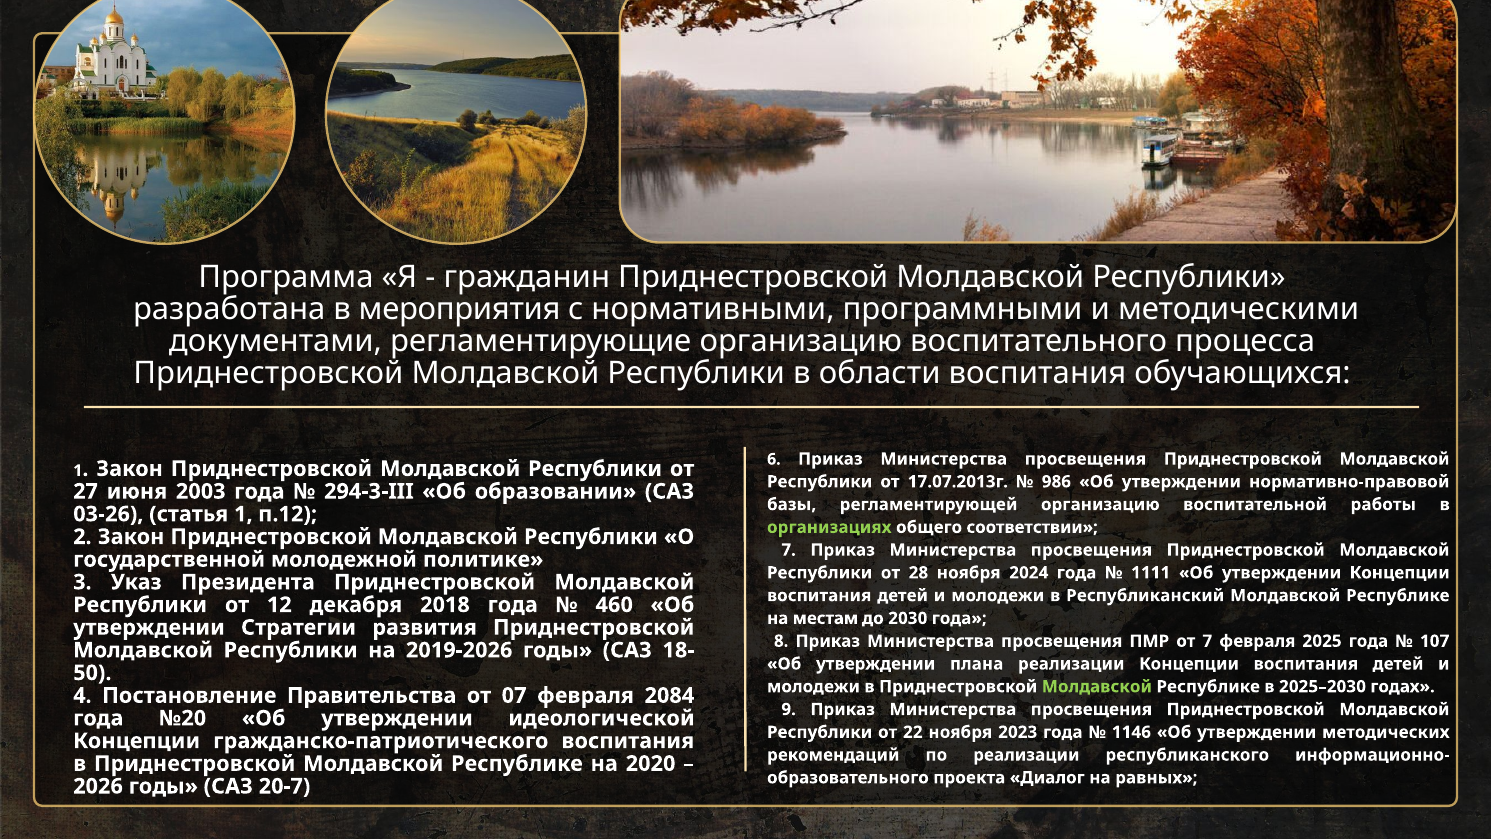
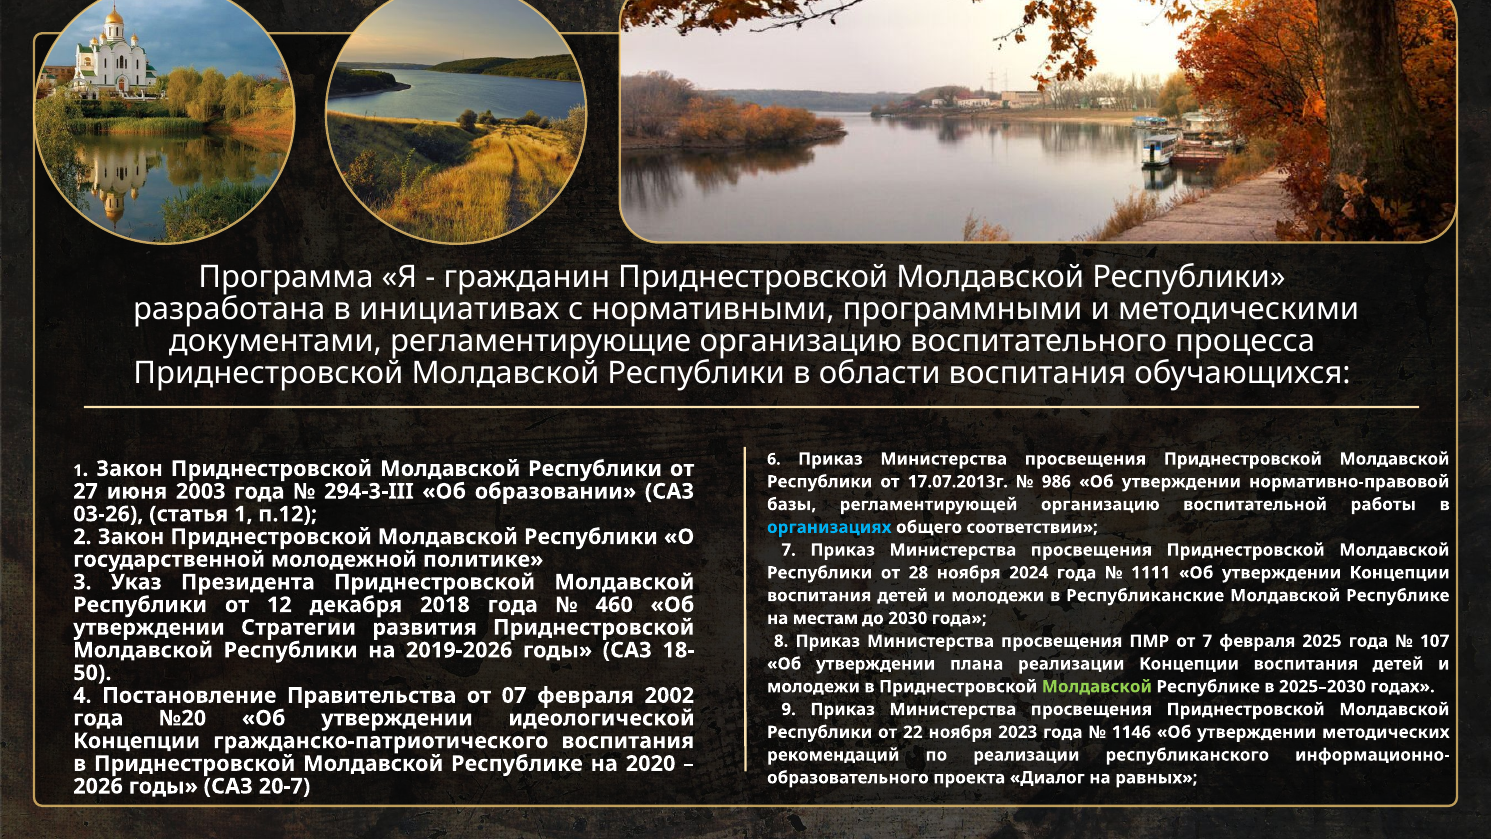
мероприятия: мероприятия -> инициативах
организациях colour: light green -> light blue
Республиканский: Республиканский -> Республиканские
2084: 2084 -> 2002
